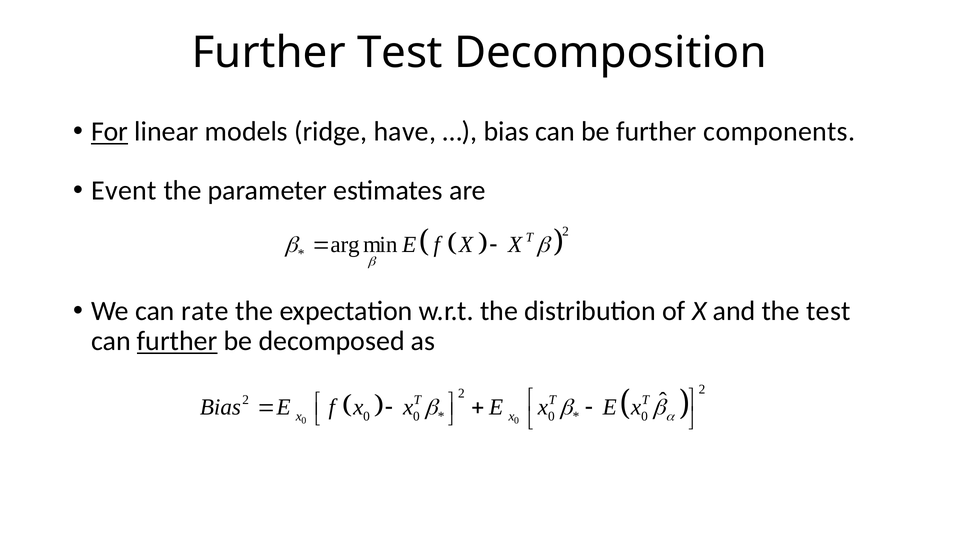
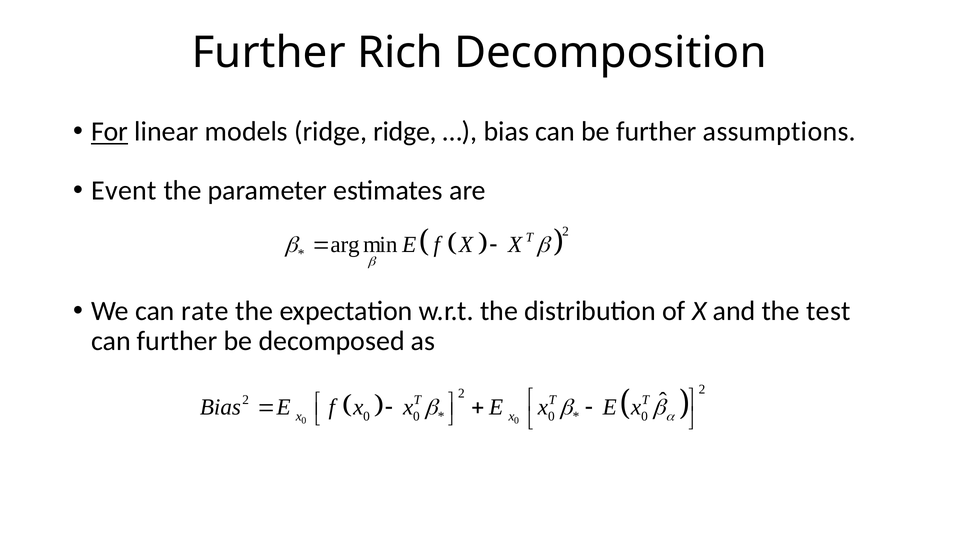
Further Test: Test -> Rich
ridge have: have -> ridge
components: components -> assumptions
further at (177, 341) underline: present -> none
